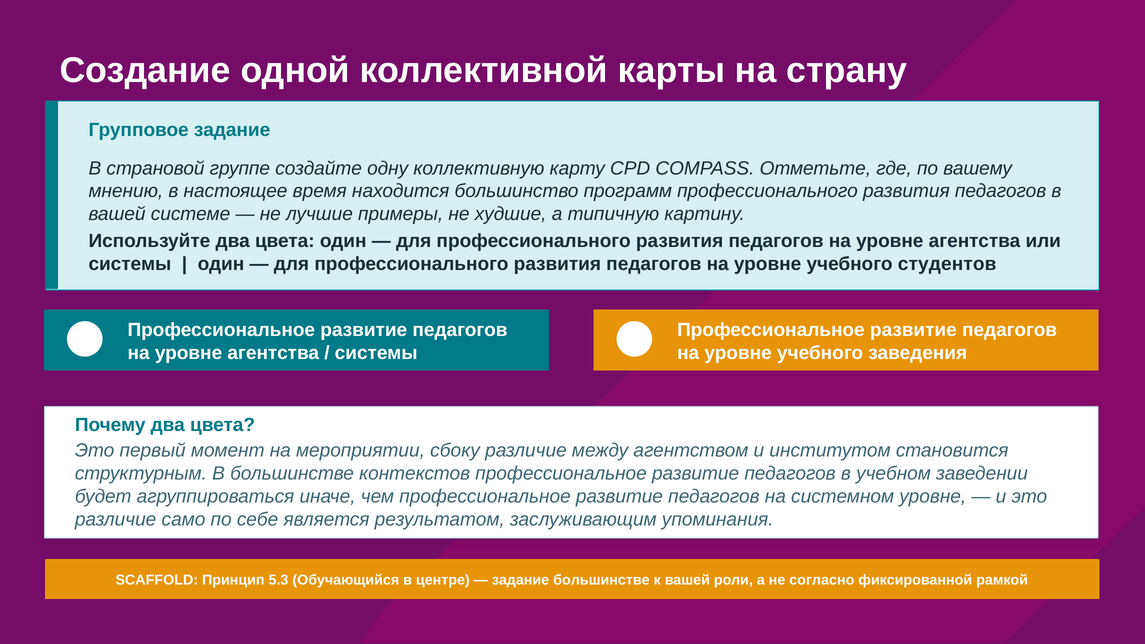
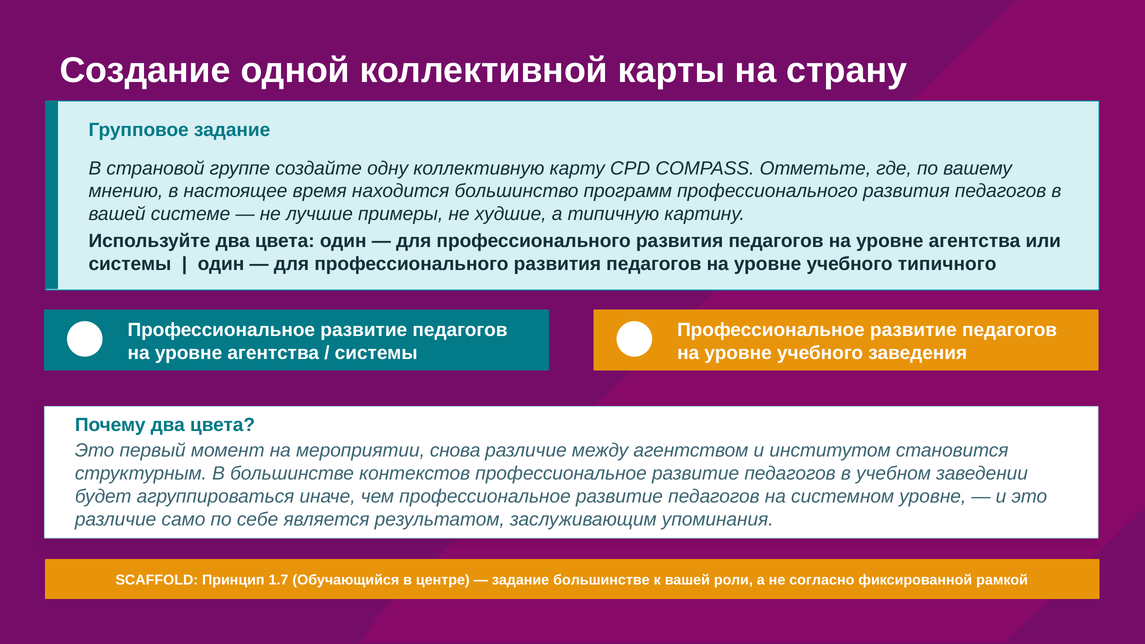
студентов: студентов -> типичного
сбоку: сбоку -> снова
5.3: 5.3 -> 1.7
